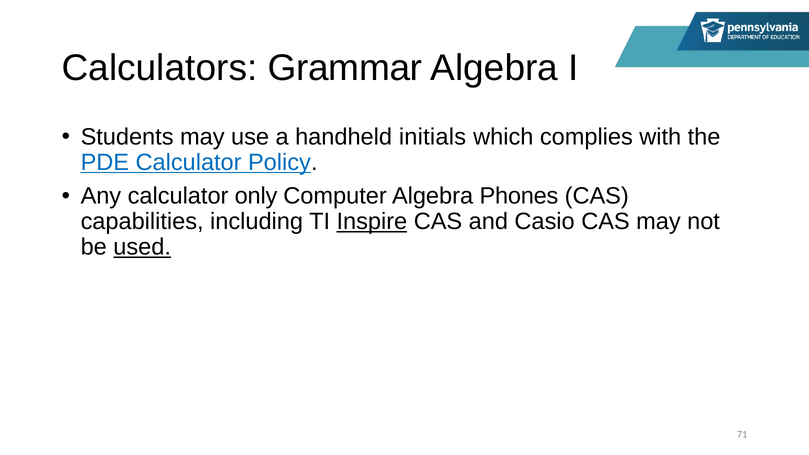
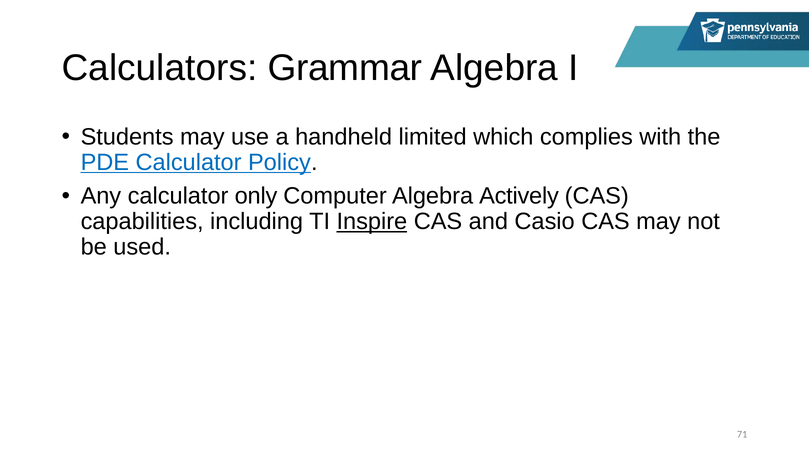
initials: initials -> limited
Phones: Phones -> Actively
used underline: present -> none
